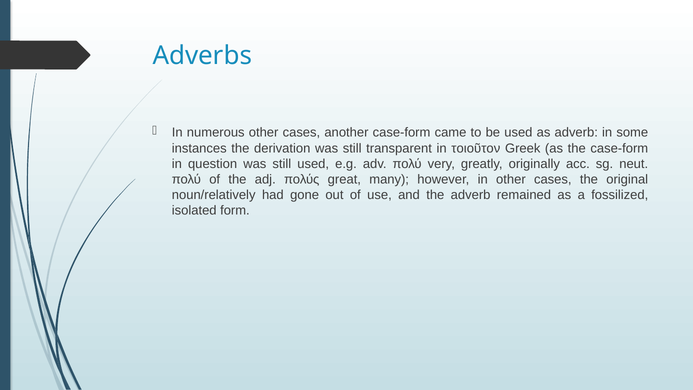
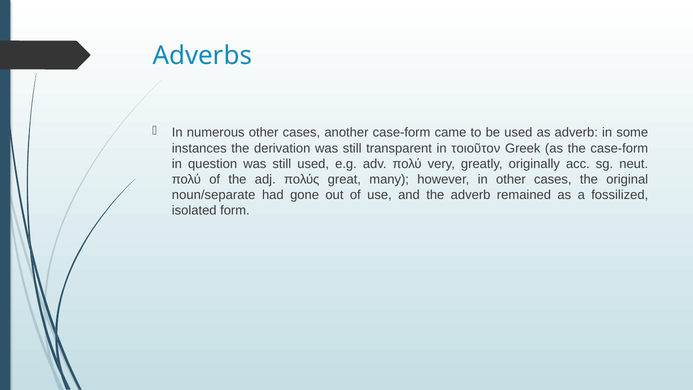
noun/relatively: noun/relatively -> noun/separate
